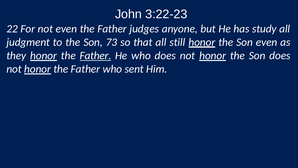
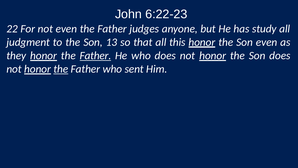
3:22-23: 3:22-23 -> 6:22-23
73: 73 -> 13
still: still -> this
the at (61, 69) underline: none -> present
